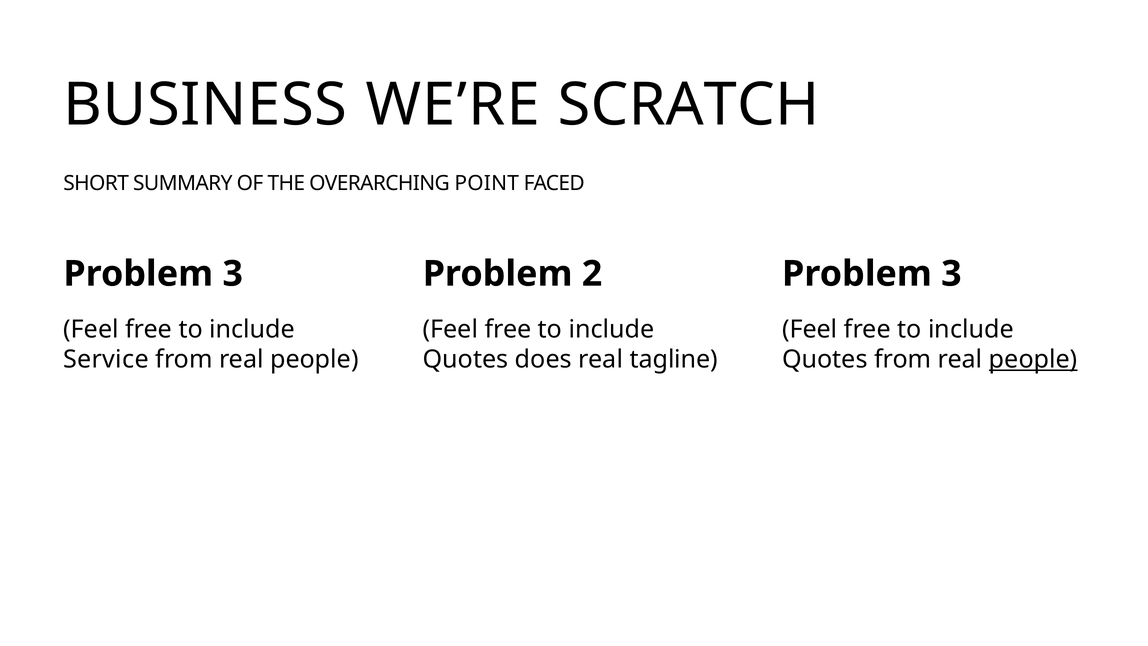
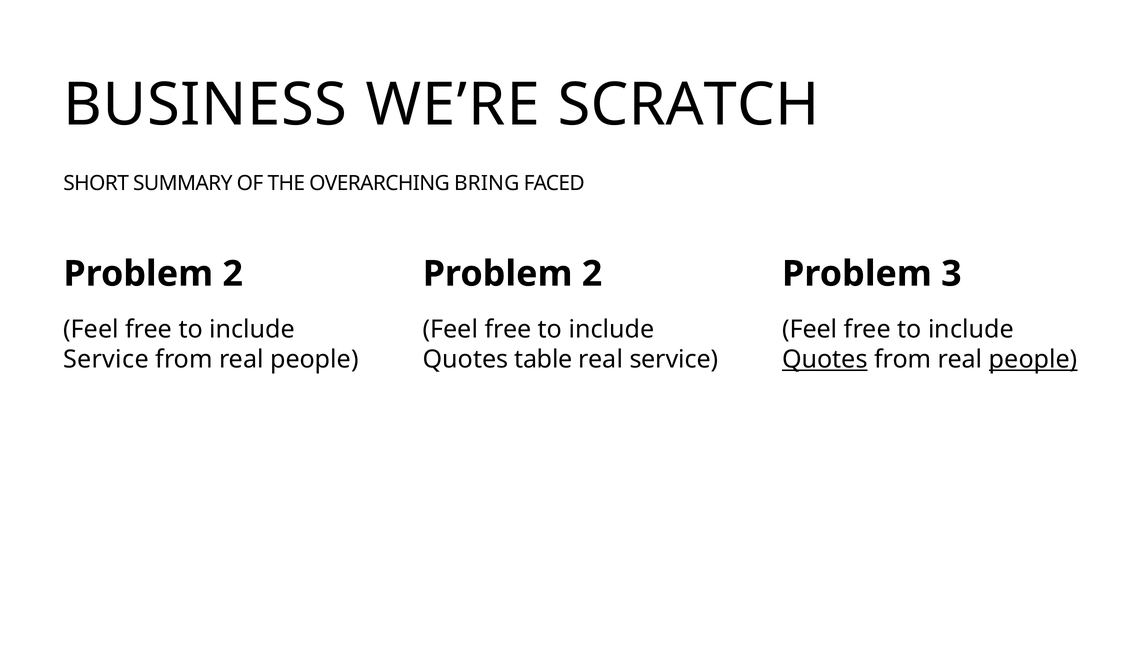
POINT: POINT -> BRING
3 at (233, 274): 3 -> 2
does: does -> table
real tagline: tagline -> service
Quotes at (825, 359) underline: none -> present
